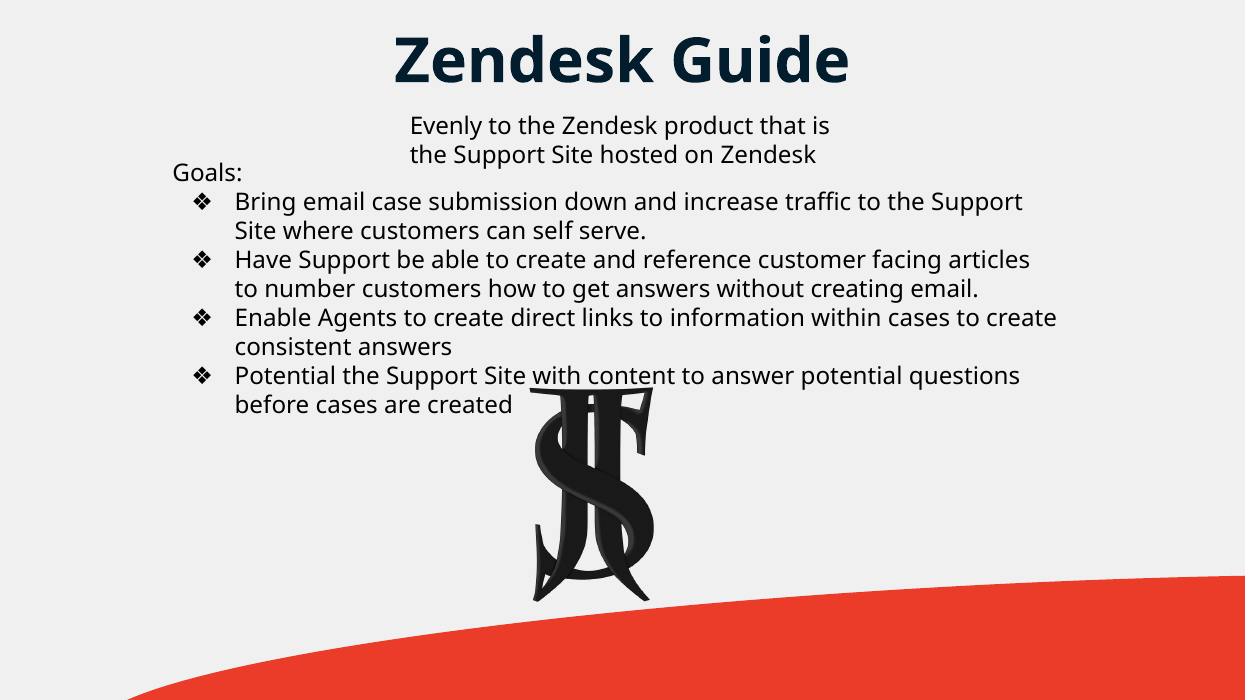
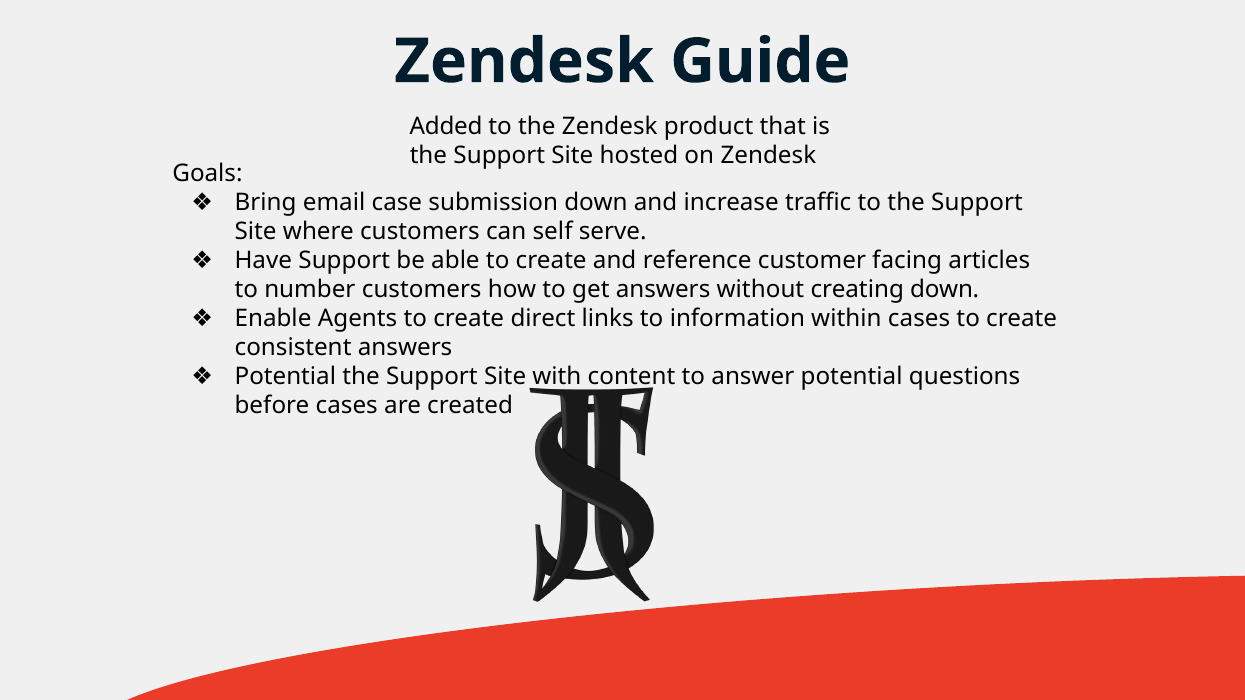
Evenly: Evenly -> Added
creating email: email -> down
